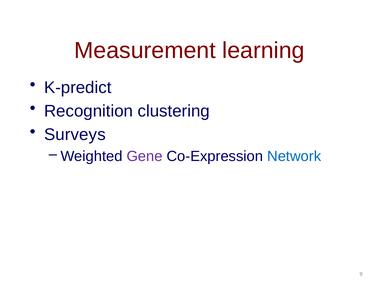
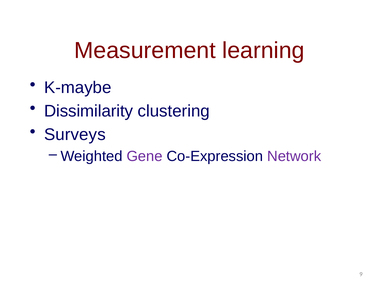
K-predict: K-predict -> K-maybe
Recognition: Recognition -> Dissimilarity
Network colour: blue -> purple
